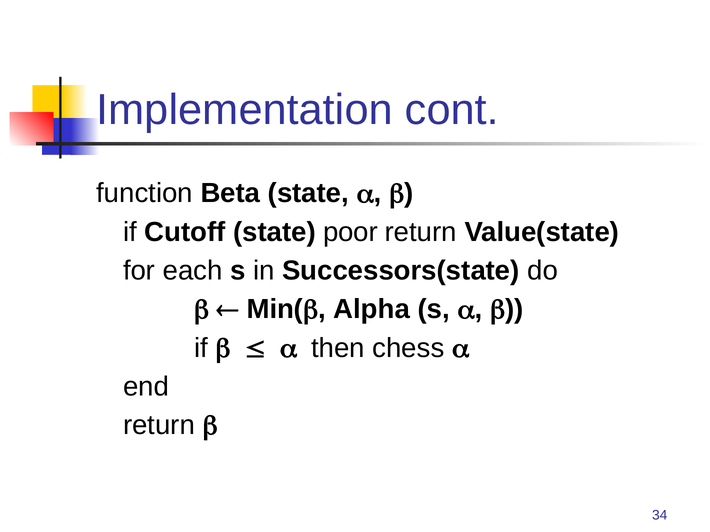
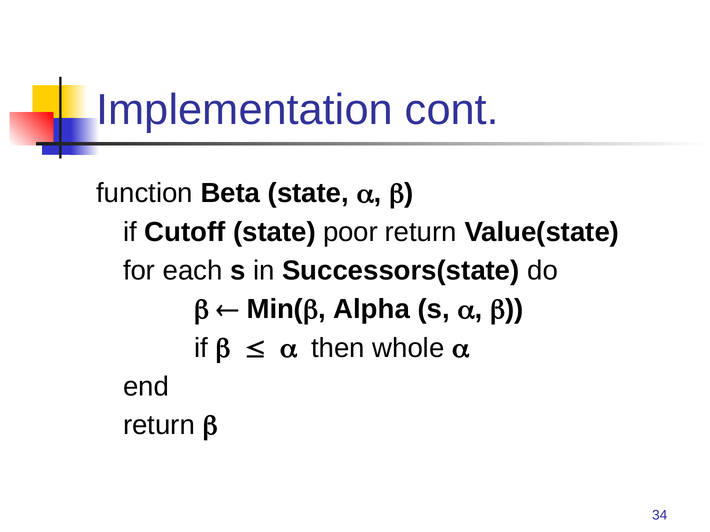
chess: chess -> whole
